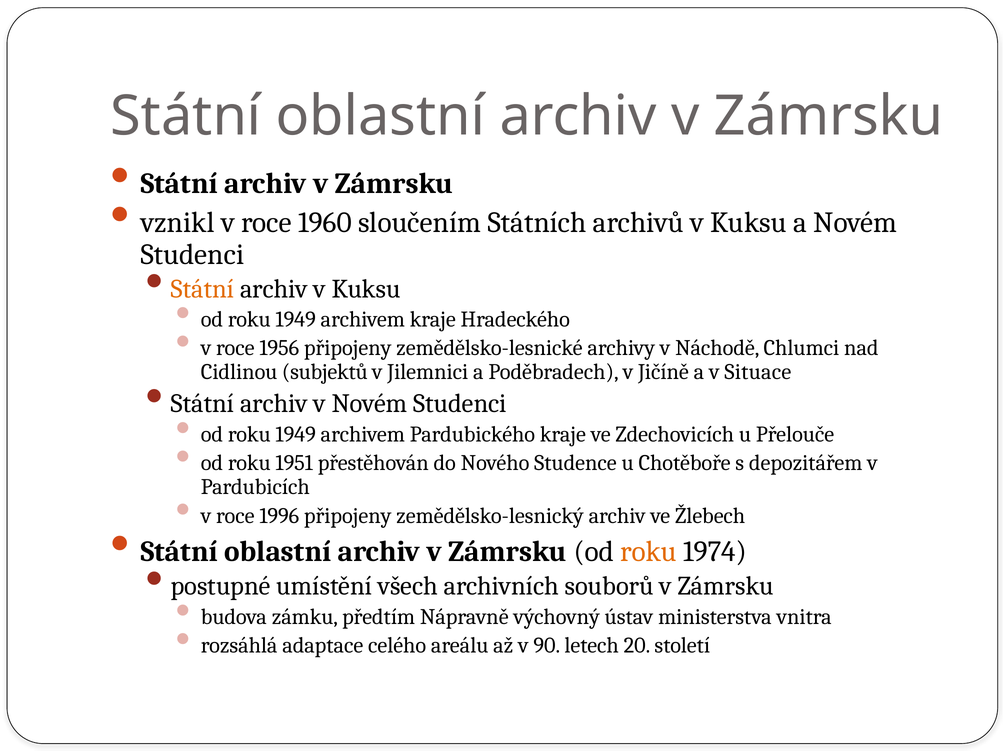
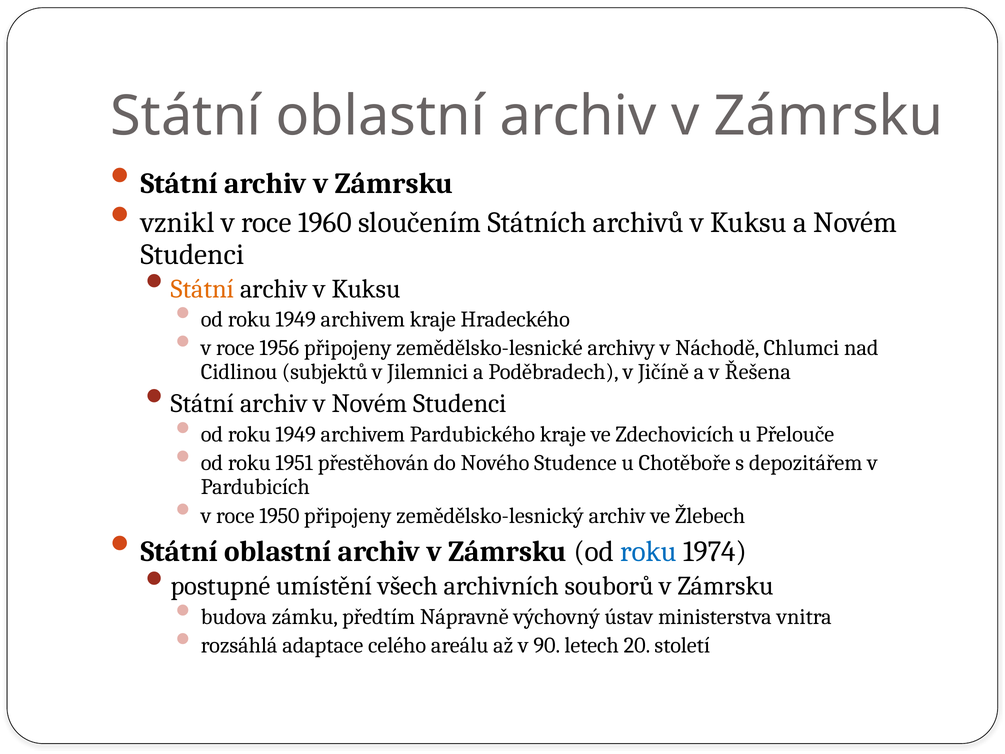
Situace: Situace -> Řešena
1996: 1996 -> 1950
roku at (649, 552) colour: orange -> blue
